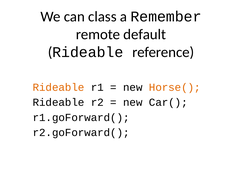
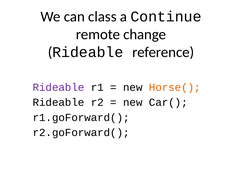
Remember: Remember -> Continue
default: default -> change
Rideable at (58, 87) colour: orange -> purple
